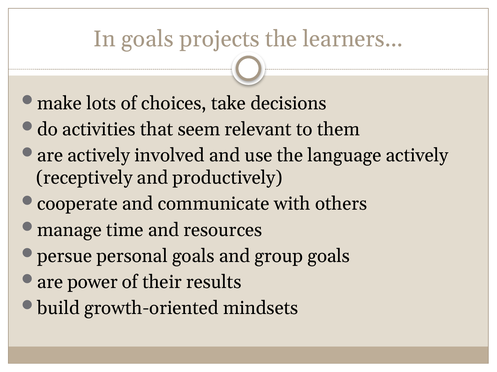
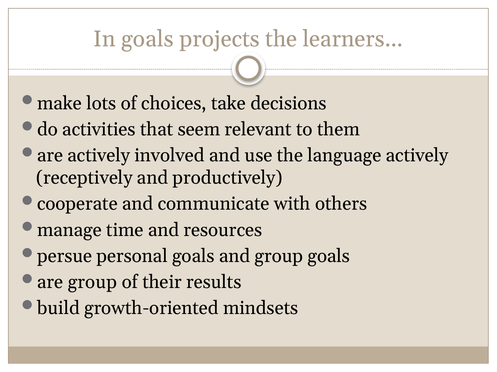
are power: power -> group
